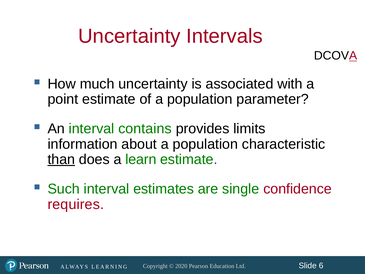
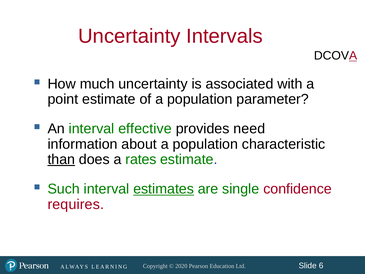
contains: contains -> effective
limits: limits -> need
learn: learn -> rates
estimates underline: none -> present
